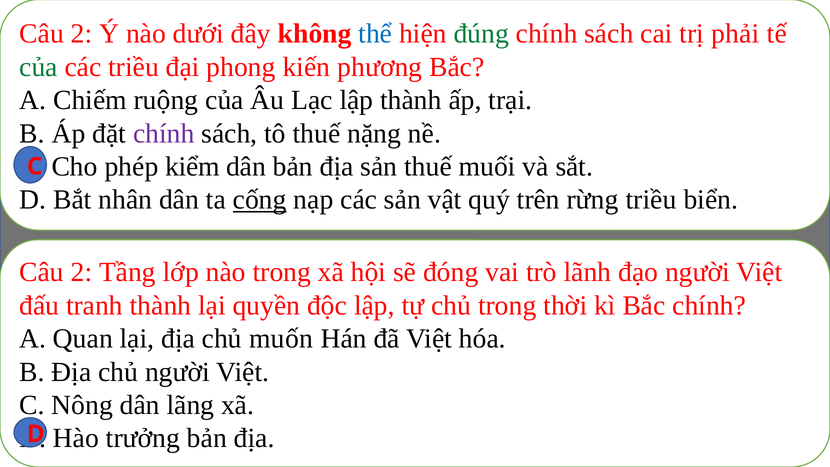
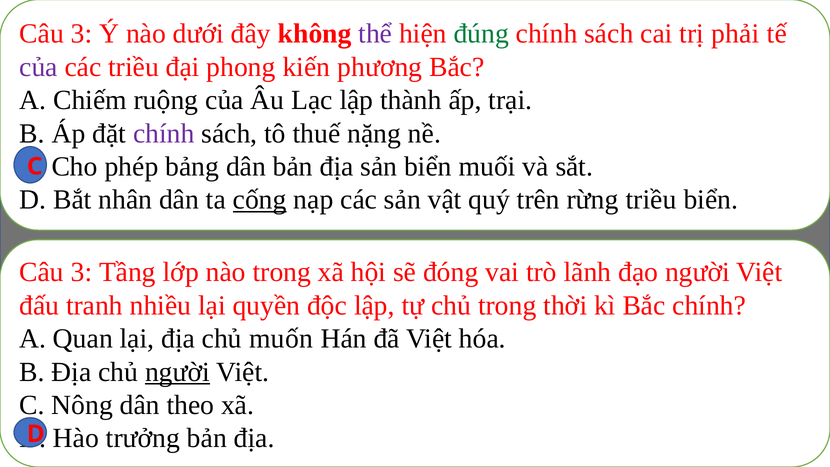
2 at (82, 34): 2 -> 3
thể colour: blue -> purple
của at (39, 67) colour: green -> purple
kiểm: kiểm -> bảng
sản thuế: thuế -> biển
2 at (81, 272): 2 -> 3
tranh thành: thành -> nhiều
người at (178, 372) underline: none -> present
lãng: lãng -> theo
